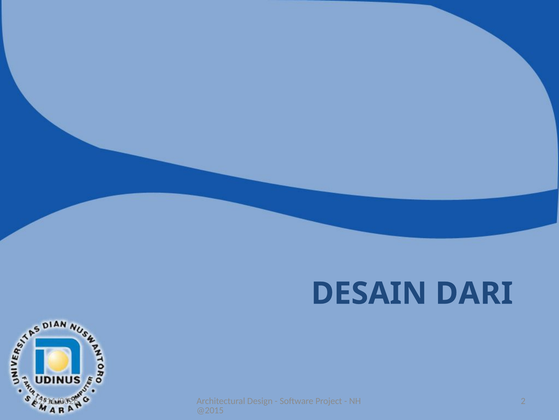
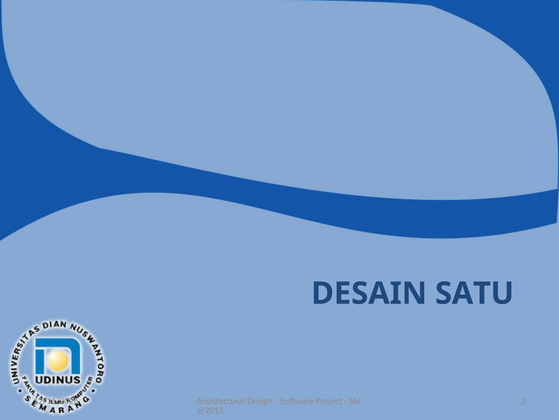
DARI: DARI -> SATU
